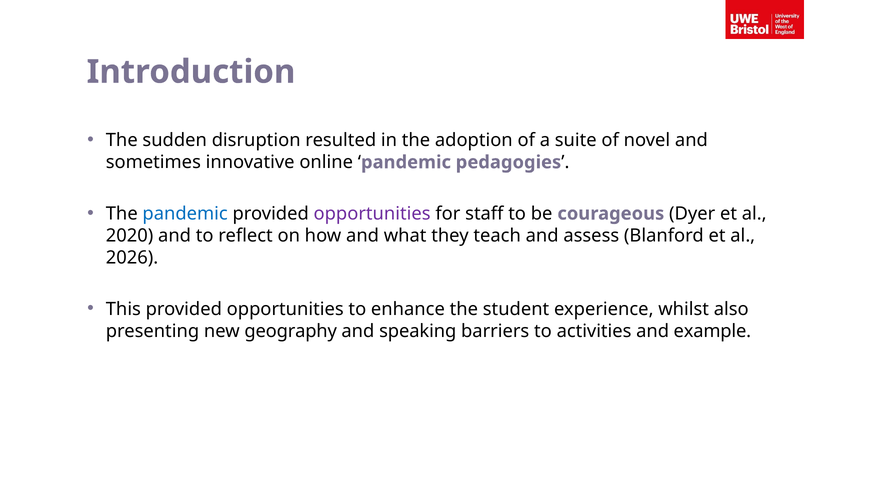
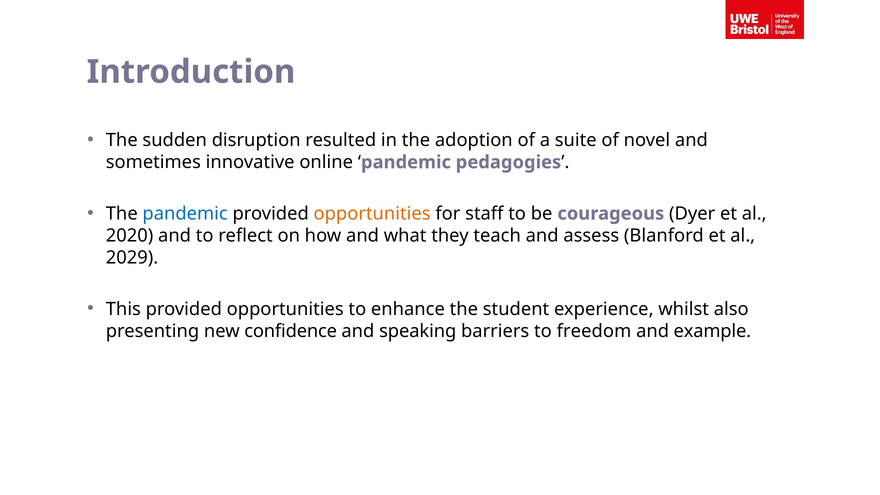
opportunities at (372, 214) colour: purple -> orange
2026: 2026 -> 2029
geography: geography -> confidence
activities: activities -> freedom
